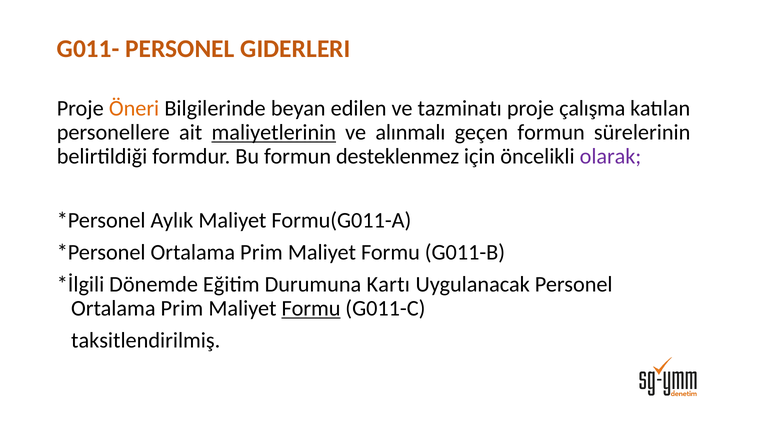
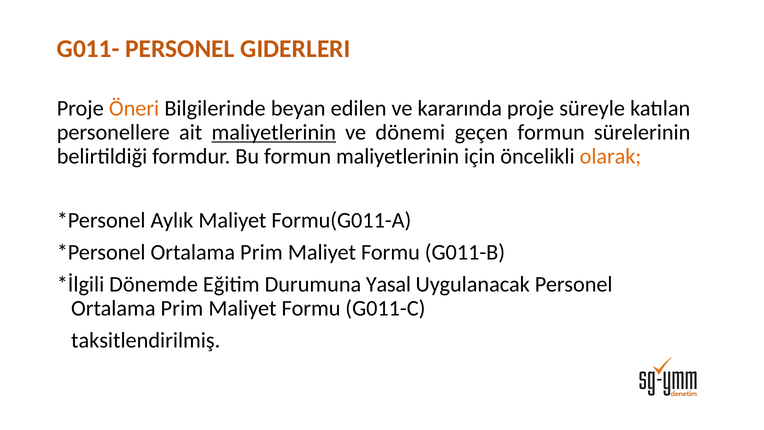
tazminatı: tazminatı -> kararında
çalışma: çalışma -> süreyle
alınmalı: alınmalı -> dönemi
formun desteklenmez: desteklenmez -> maliyetlerinin
olarak colour: purple -> orange
Kartı: Kartı -> Yasal
Formu at (311, 308) underline: present -> none
